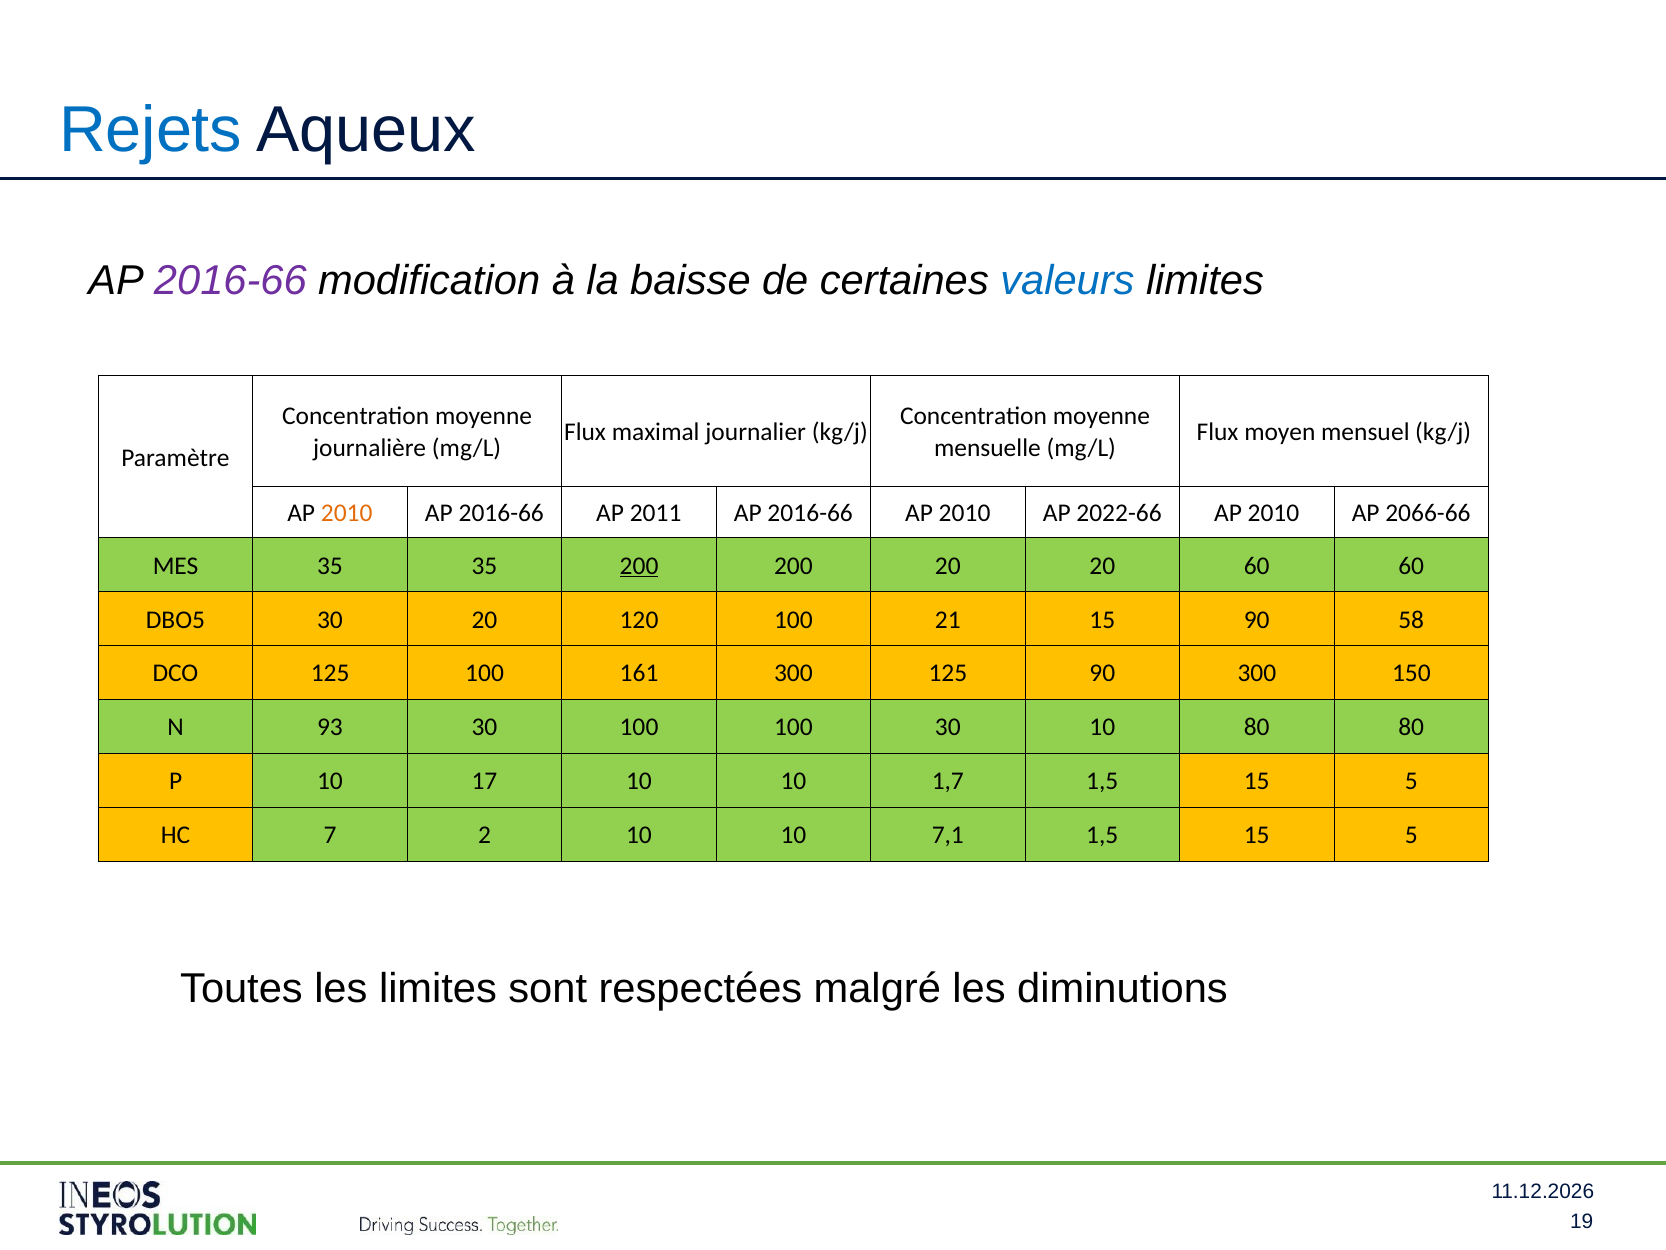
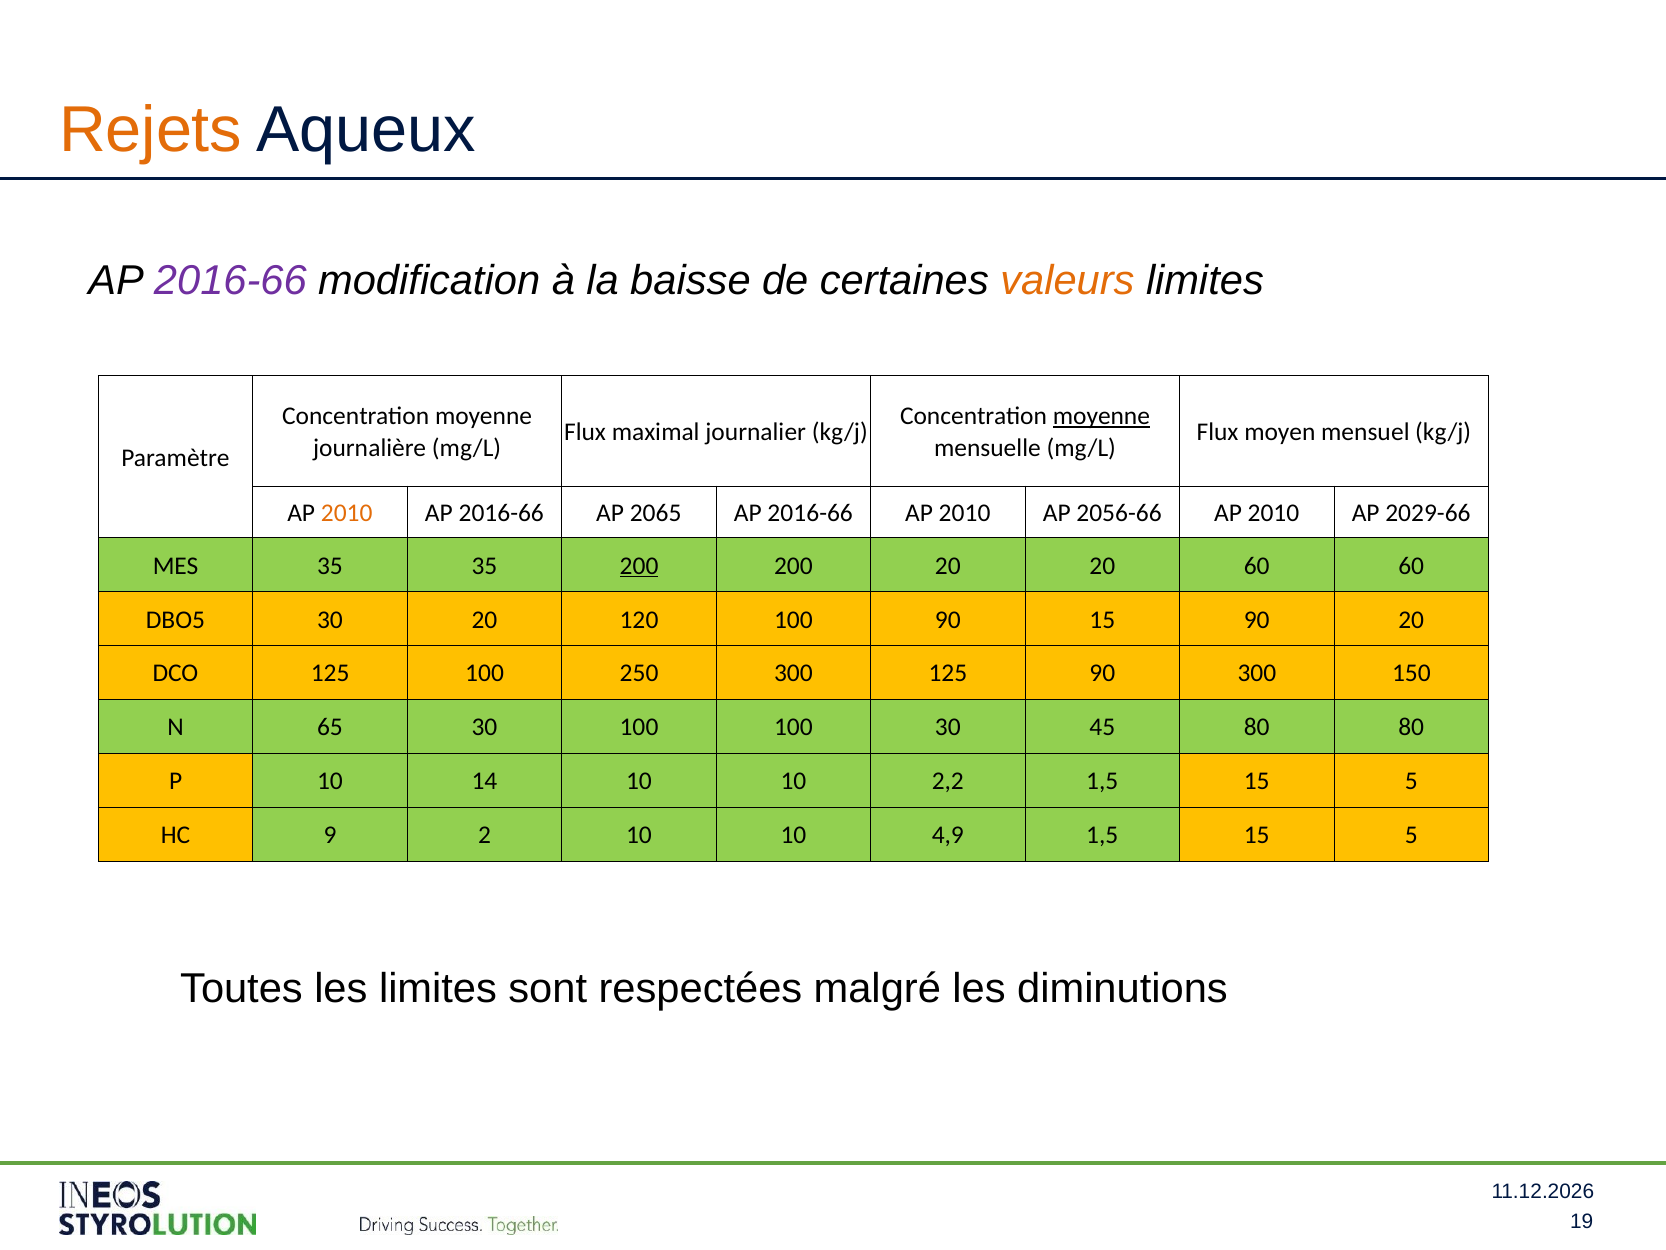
Rejets colour: blue -> orange
valeurs colour: blue -> orange
moyenne at (1101, 416) underline: none -> present
2011: 2011 -> 2065
2022-66: 2022-66 -> 2056-66
2066-66: 2066-66 -> 2029-66
100 21: 21 -> 90
90 58: 58 -> 20
161: 161 -> 250
93: 93 -> 65
30 10: 10 -> 45
17: 17 -> 14
1,7: 1,7 -> 2,2
7: 7 -> 9
7,1: 7,1 -> 4,9
